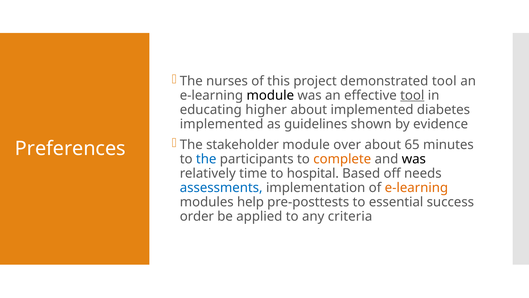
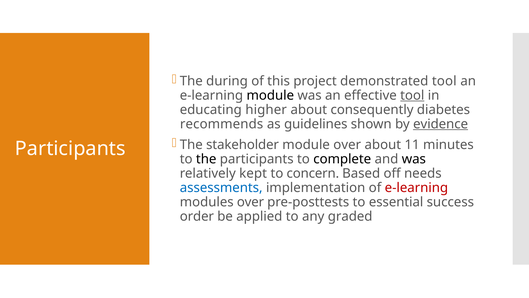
nurses: nurses -> during
about implemented: implemented -> consequently
implemented at (222, 124): implemented -> recommends
evidence underline: none -> present
65: 65 -> 11
Preferences at (70, 148): Preferences -> Participants
the at (206, 159) colour: blue -> black
complete colour: orange -> black
time: time -> kept
hospital: hospital -> concern
e-learning at (416, 187) colour: orange -> red
modules help: help -> over
criteria: criteria -> graded
